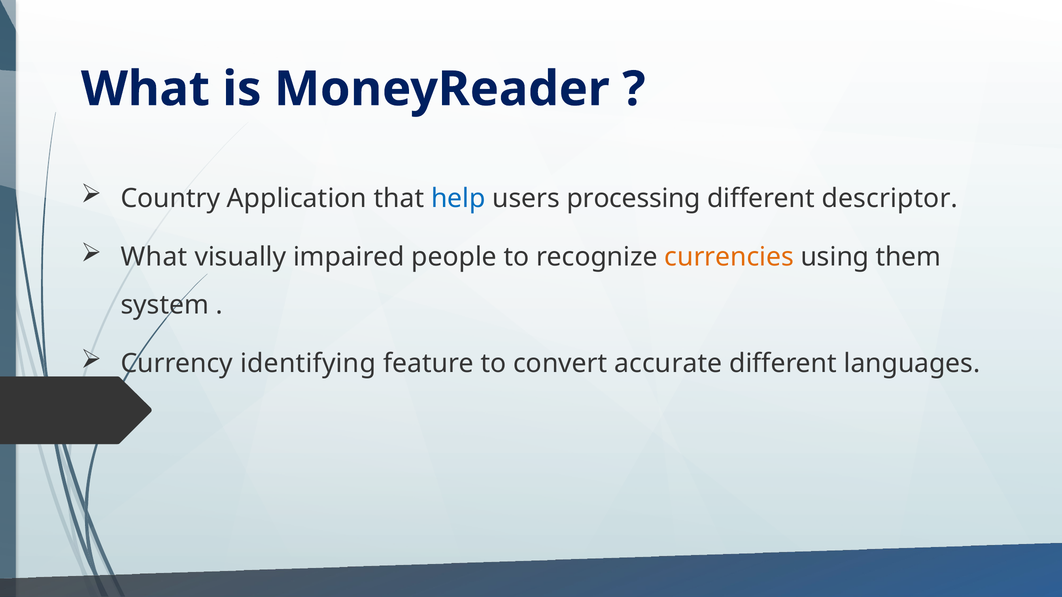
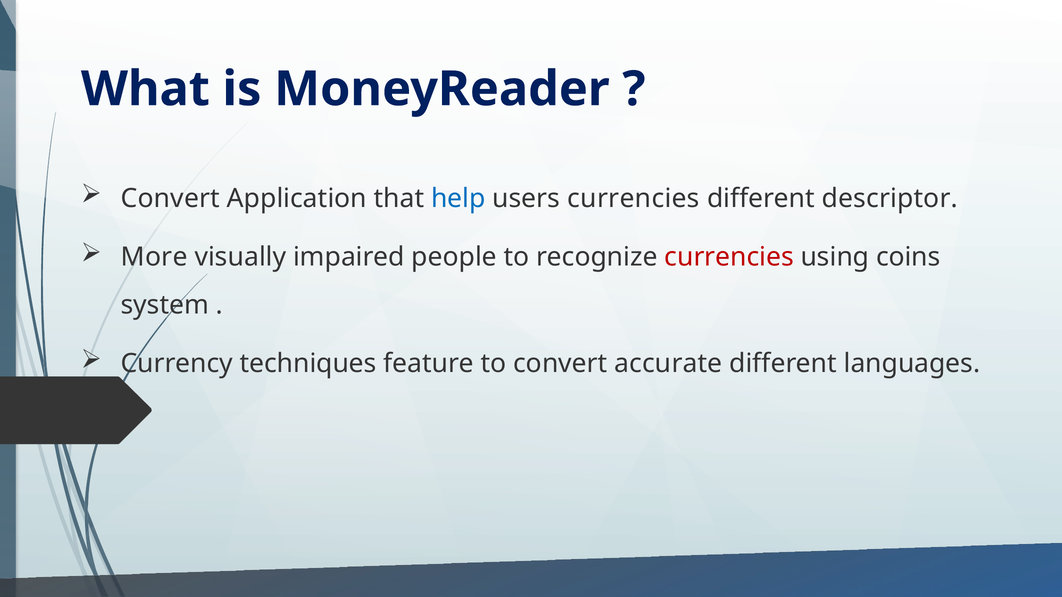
Country at (170, 198): Country -> Convert
users processing: processing -> currencies
What at (154, 257): What -> More
currencies at (729, 257) colour: orange -> red
them: them -> coins
identifying: identifying -> techniques
